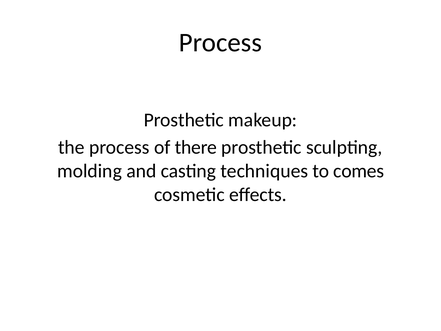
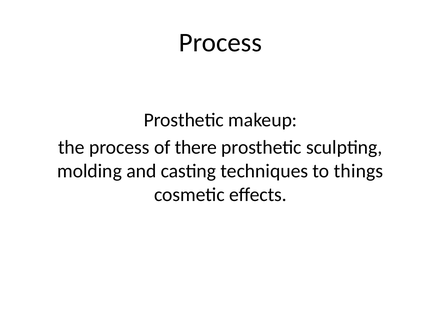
comes: comes -> things
